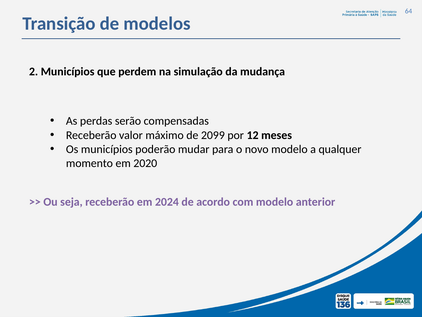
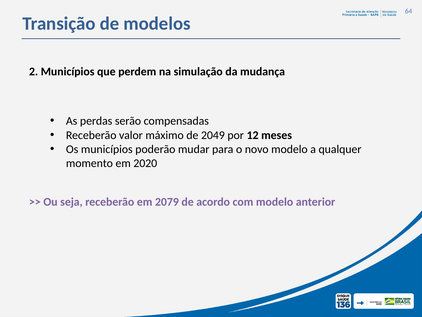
2099: 2099 -> 2049
2024: 2024 -> 2079
